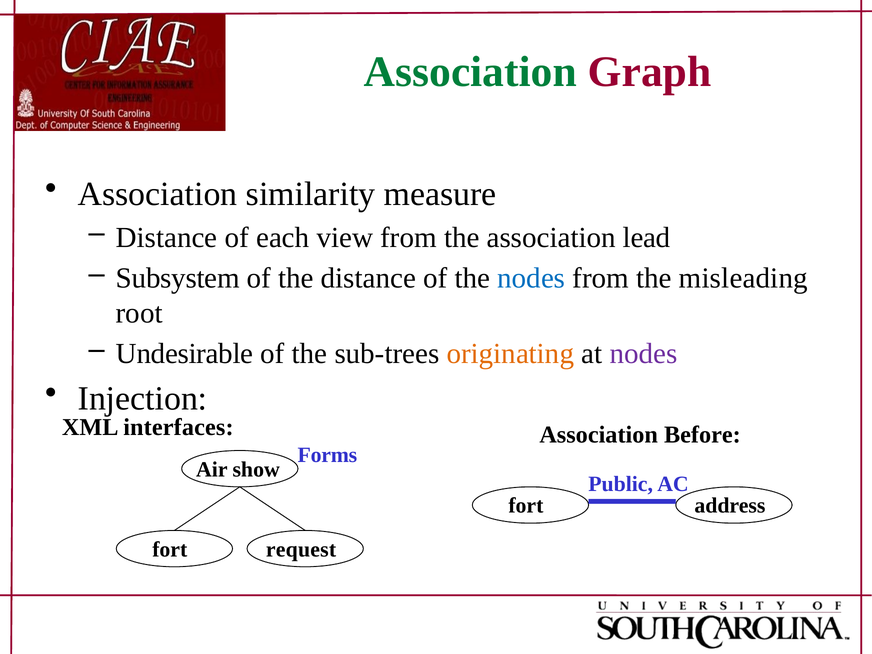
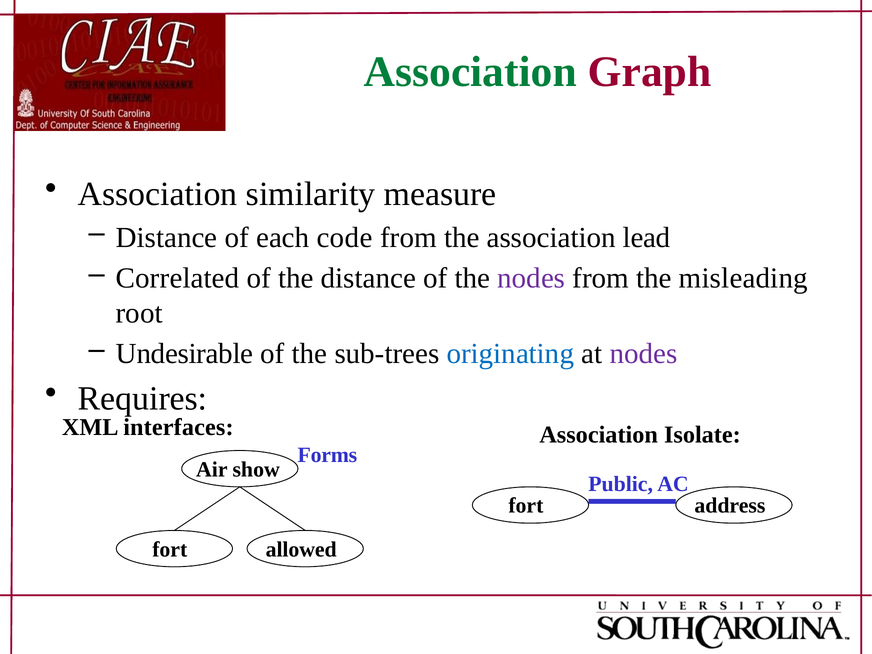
view: view -> code
Subsystem: Subsystem -> Correlated
nodes at (531, 278) colour: blue -> purple
originating colour: orange -> blue
Injection: Injection -> Requires
Before: Before -> Isolate
request: request -> allowed
